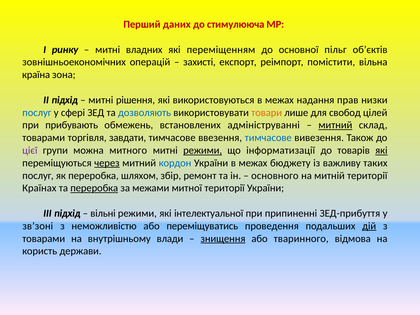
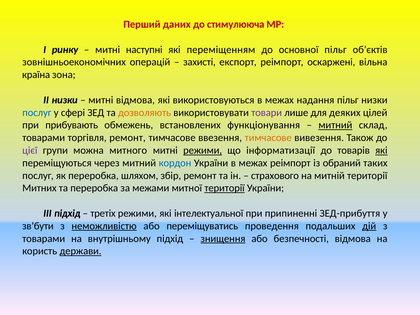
владних: владних -> наступні
помістити: помістити -> оскаржені
ІІ підхід: підхід -> низки
митні рішення: рішення -> відмова
надання прав: прав -> пільг
дозволяють colour: blue -> orange
товари colour: orange -> purple
свобод: свобод -> деяких
адмініструванні: адмініструванні -> функціонування
торгівля завдати: завдати -> ремонт
тимчасове at (268, 138) colour: blue -> orange
через underline: present -> none
межах бюджету: бюджету -> реімпорт
важливу: важливу -> обраний
основного: основного -> страхового
Країнах: Країнах -> Митних
переробка at (94, 188) underline: present -> none
території at (225, 188) underline: none -> present
вільні: вільні -> третіх
зв’зоні: зв’зоні -> зв’бути
неможливістю underline: none -> present
внутрішньому влади: влади -> підхід
тваринного: тваринного -> безпечності
держави underline: none -> present
